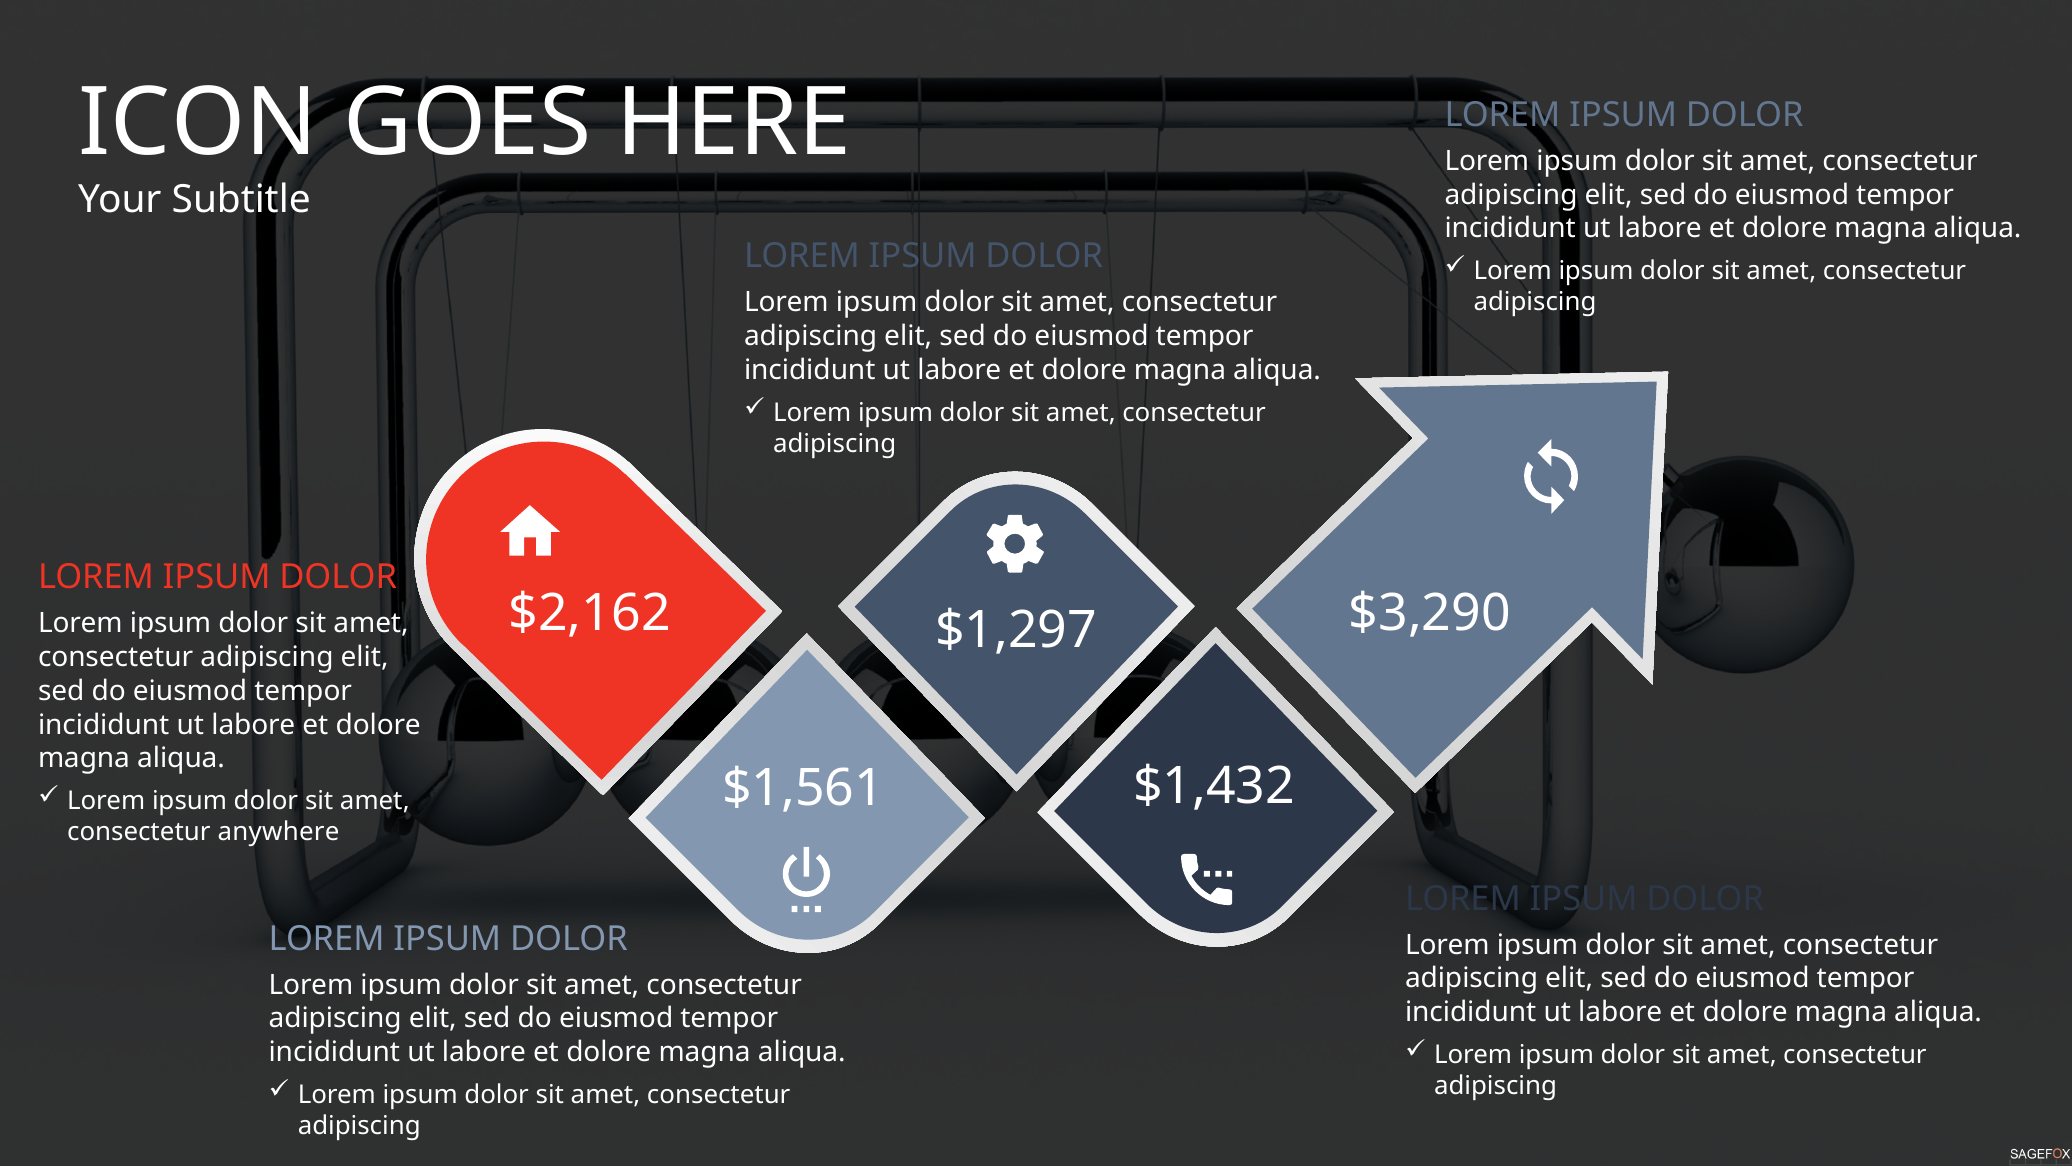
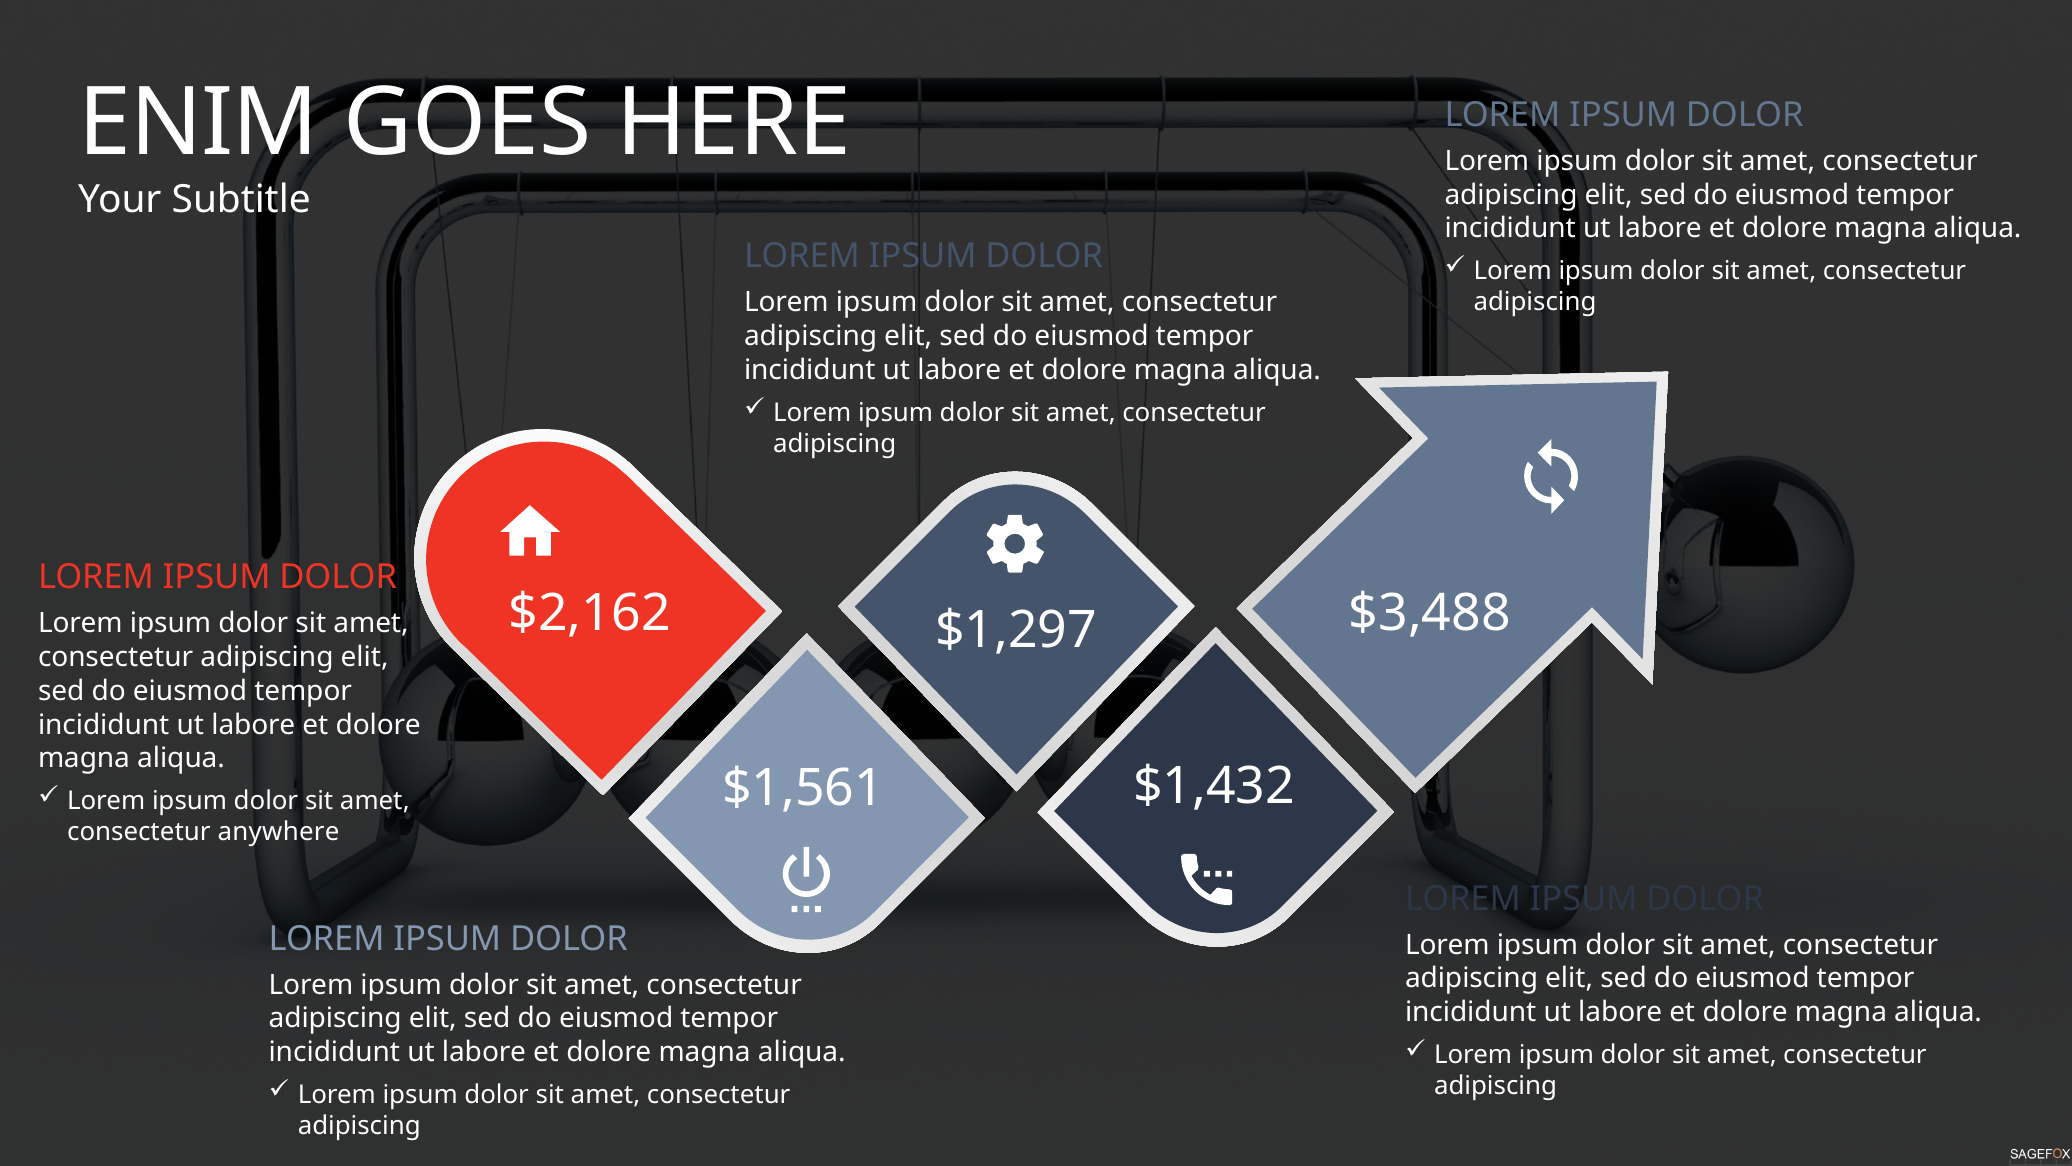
ICON: ICON -> ENIM
$3,290: $3,290 -> $3,488
